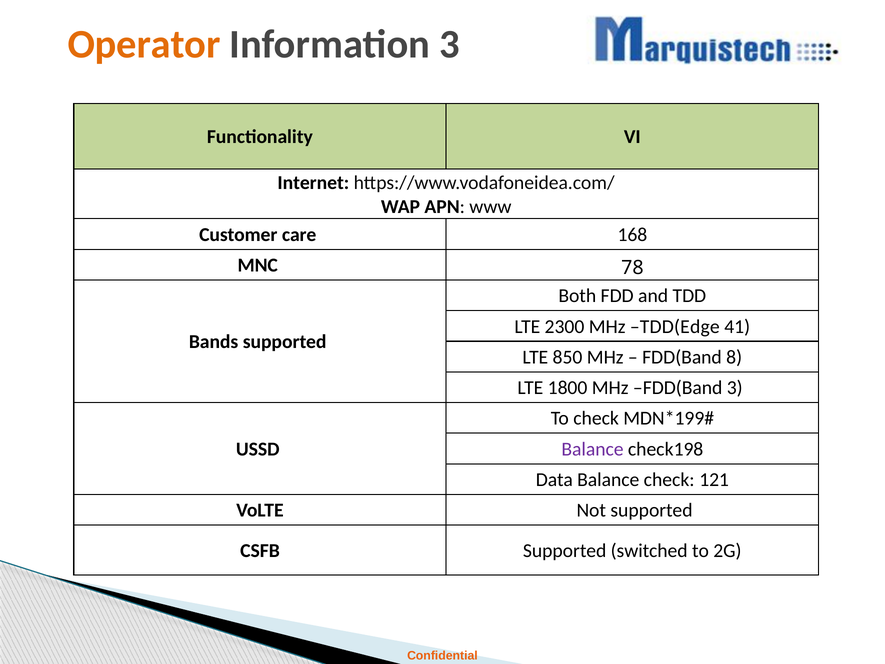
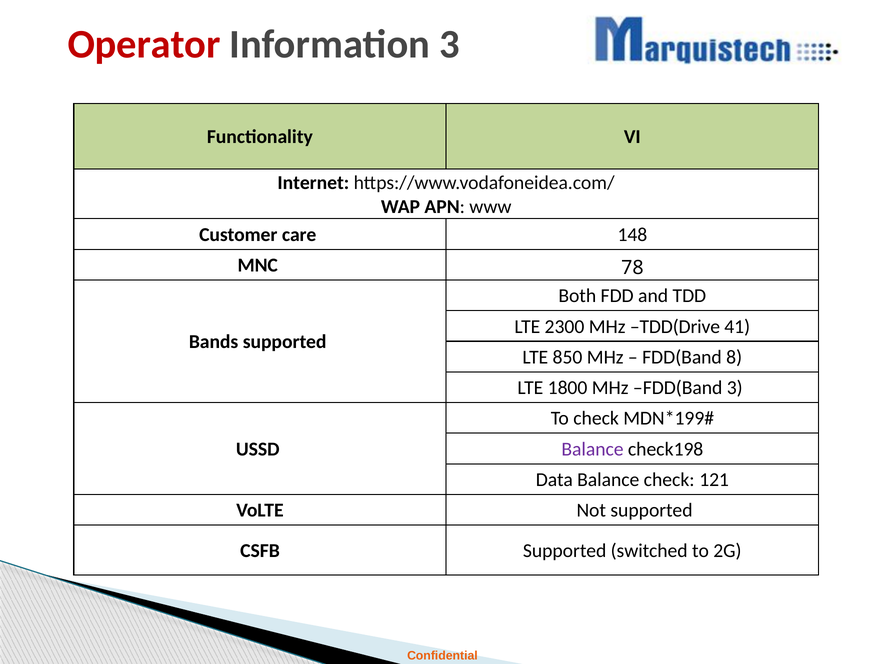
Operator colour: orange -> red
168: 168 -> 148
TDD(Edge: TDD(Edge -> TDD(Drive
